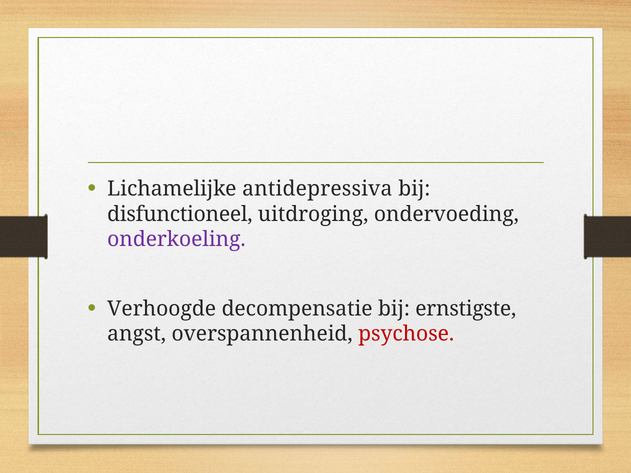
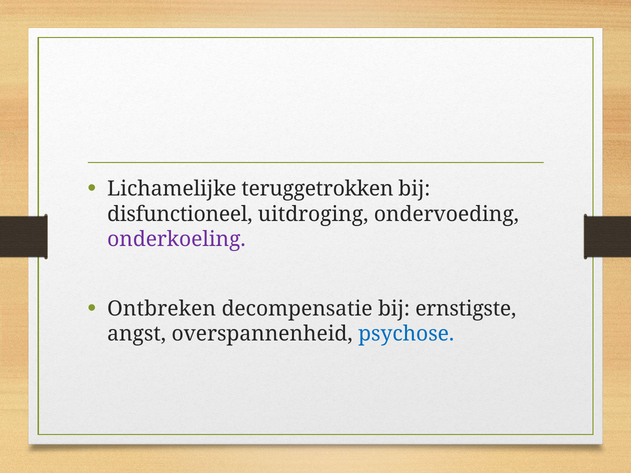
antidepressiva: antidepressiva -> teruggetrokken
Verhoogde: Verhoogde -> Ontbreken
psychose colour: red -> blue
